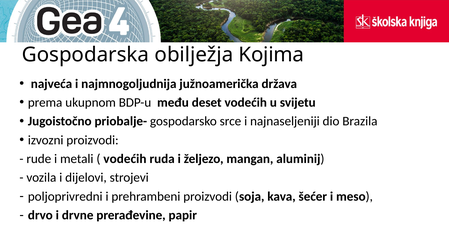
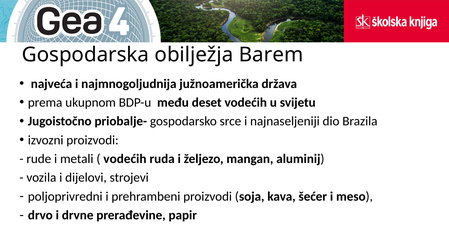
Kojima: Kojima -> Barem
